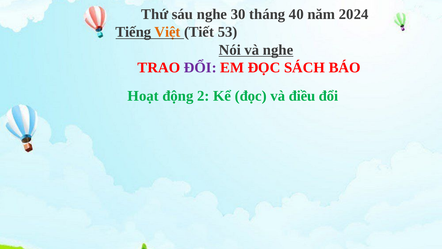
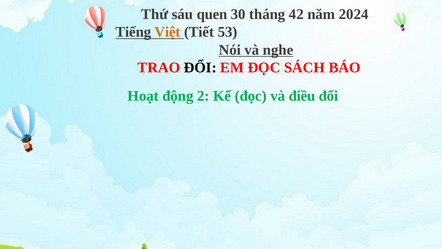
sáu nghe: nghe -> quen
40: 40 -> 42
ĐỔI at (200, 67) colour: purple -> black
